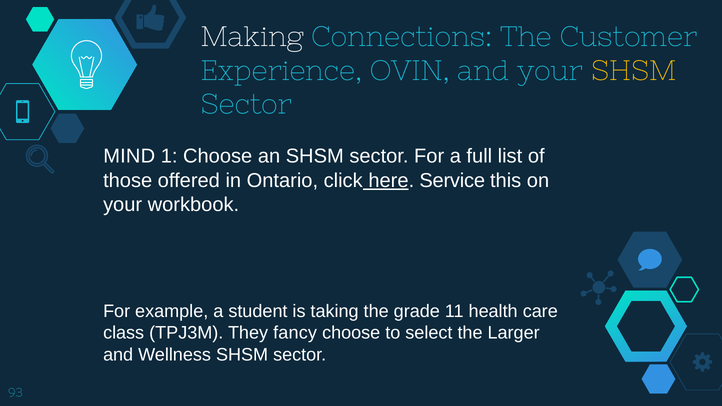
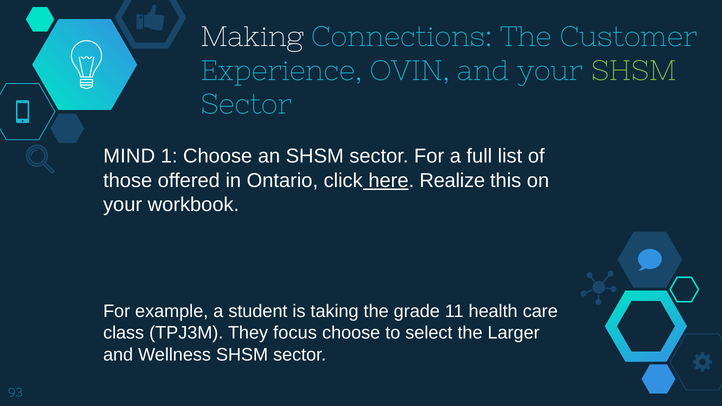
SHSM at (634, 71) colour: yellow -> light green
Service: Service -> Realize
fancy: fancy -> focus
